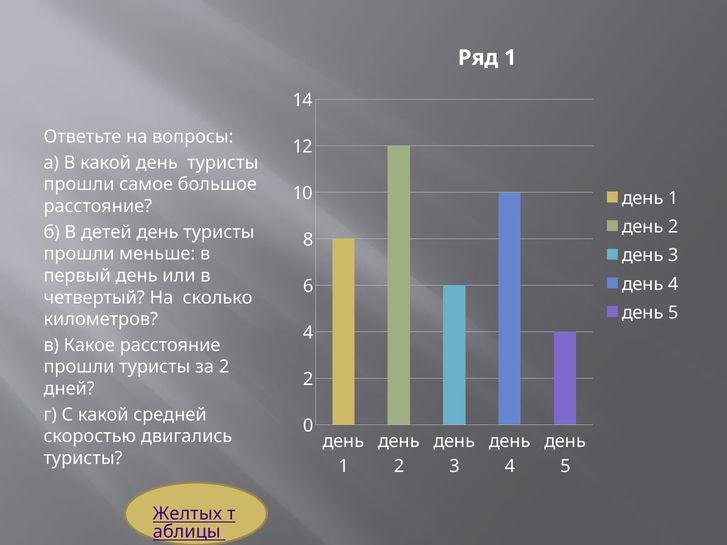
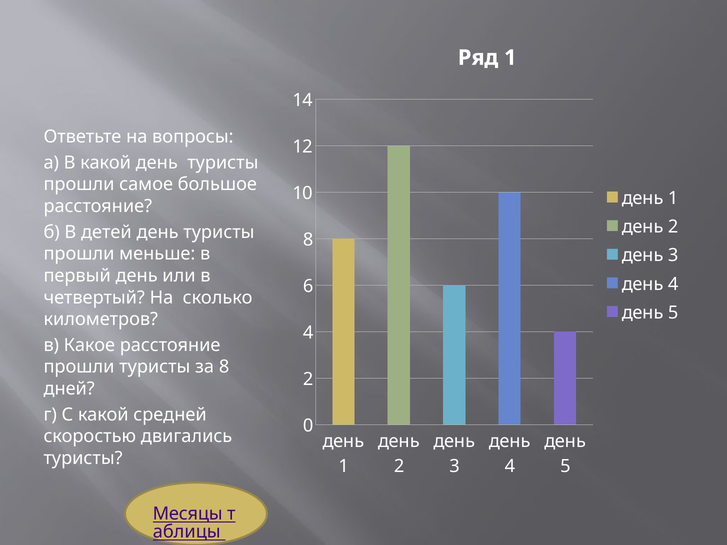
за 2: 2 -> 8
Желтых: Желтых -> Месяцы
